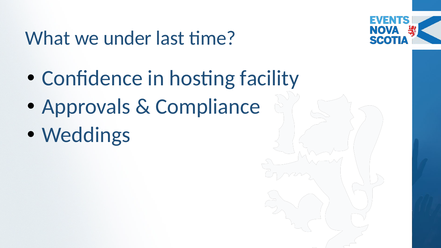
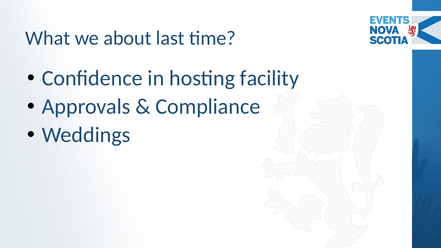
under: under -> about
